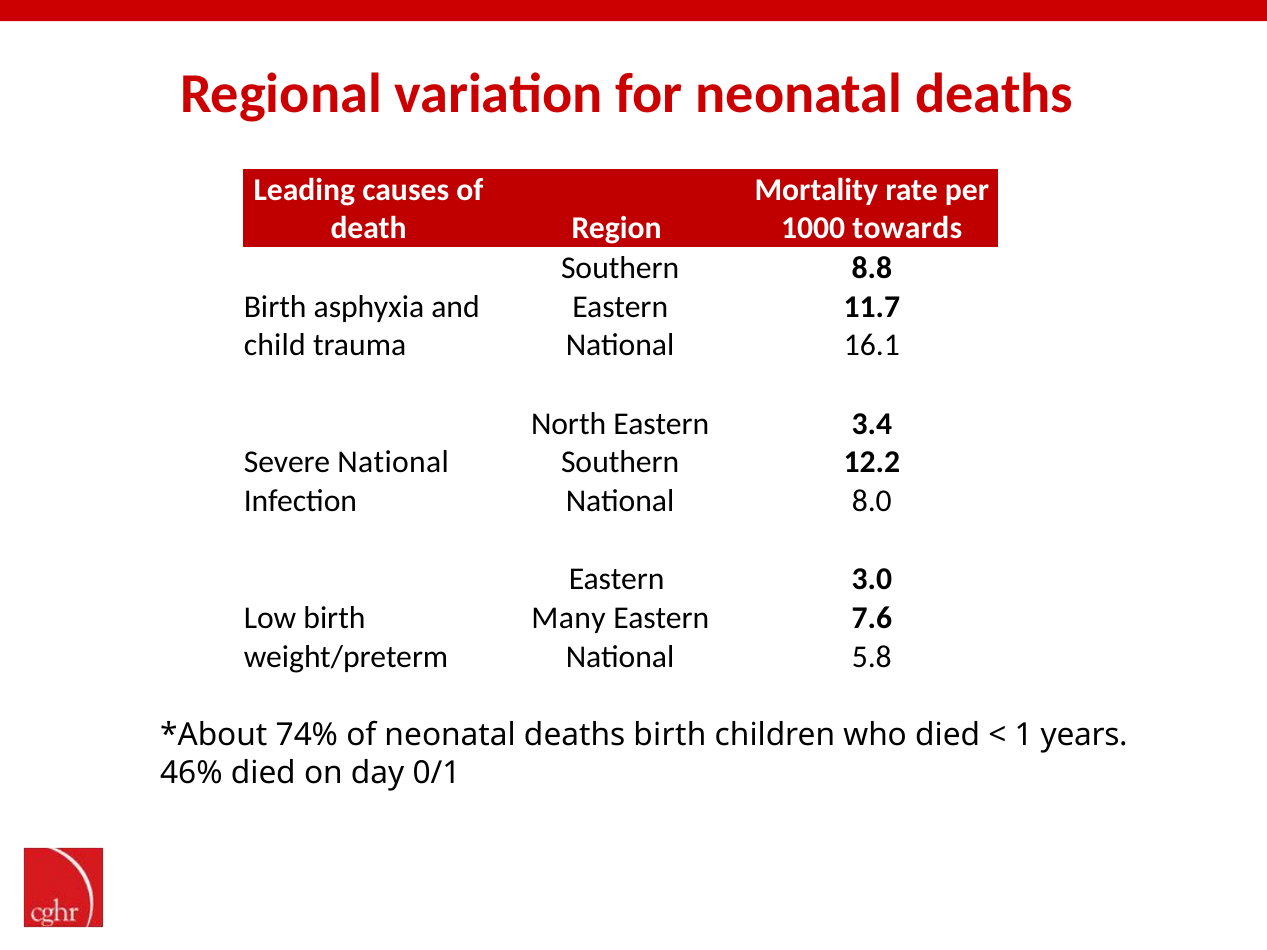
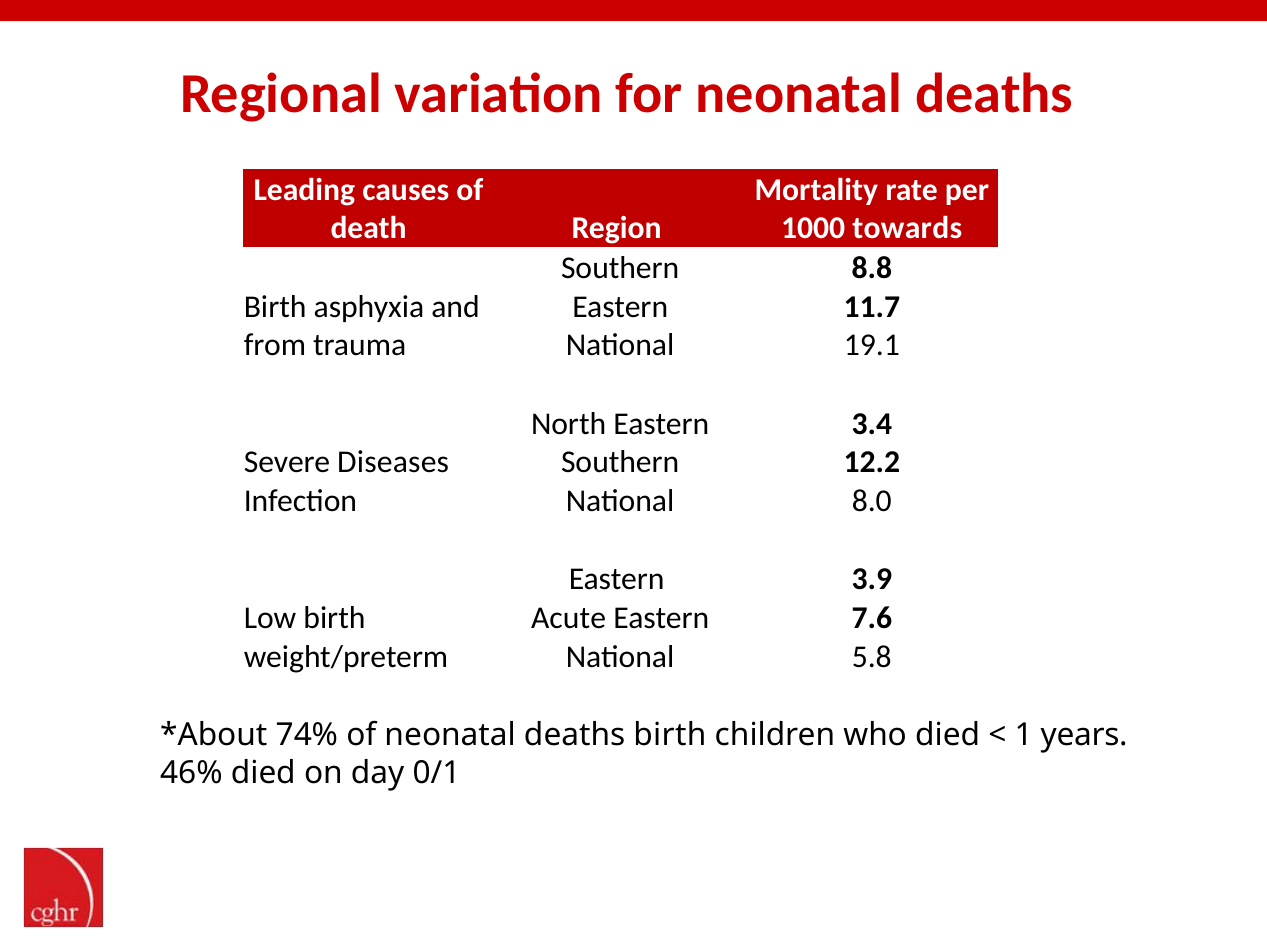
child: child -> from
16.1: 16.1 -> 19.1
Severe National: National -> Diseases
3.0: 3.0 -> 3.9
Many: Many -> Acute
